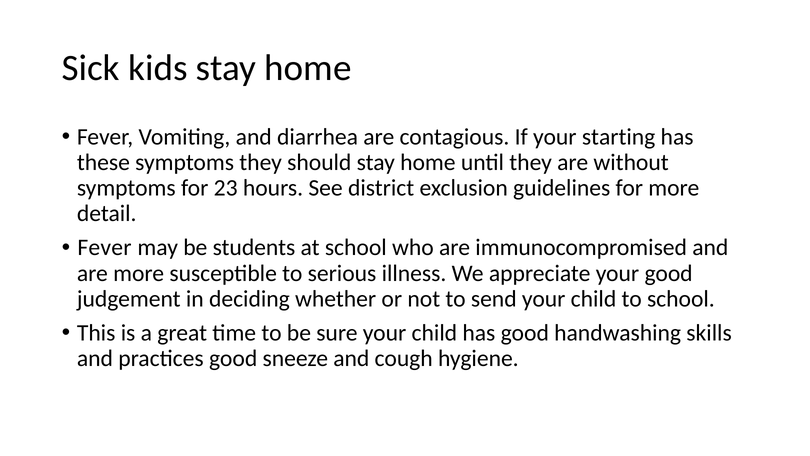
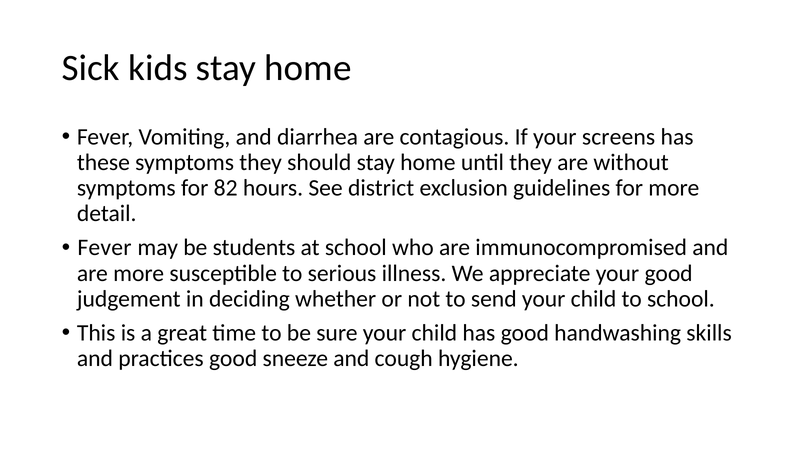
starting: starting -> screens
23: 23 -> 82
